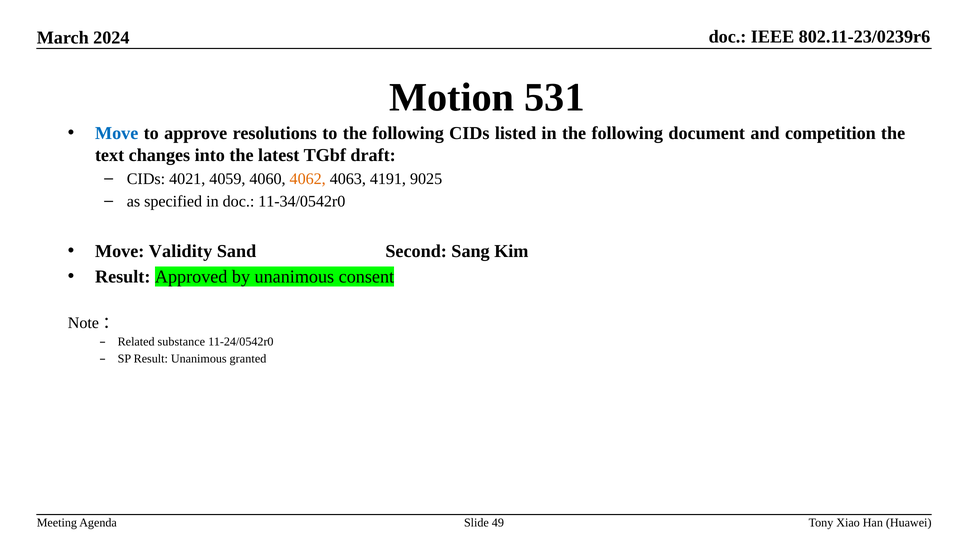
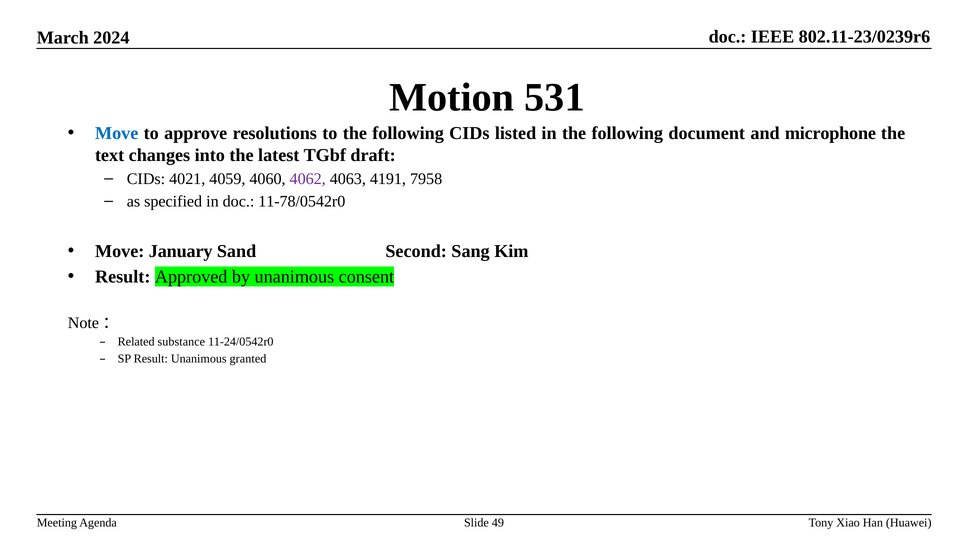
competition: competition -> microphone
4062 colour: orange -> purple
9025: 9025 -> 7958
11-34/0542r0: 11-34/0542r0 -> 11-78/0542r0
Validity: Validity -> January
